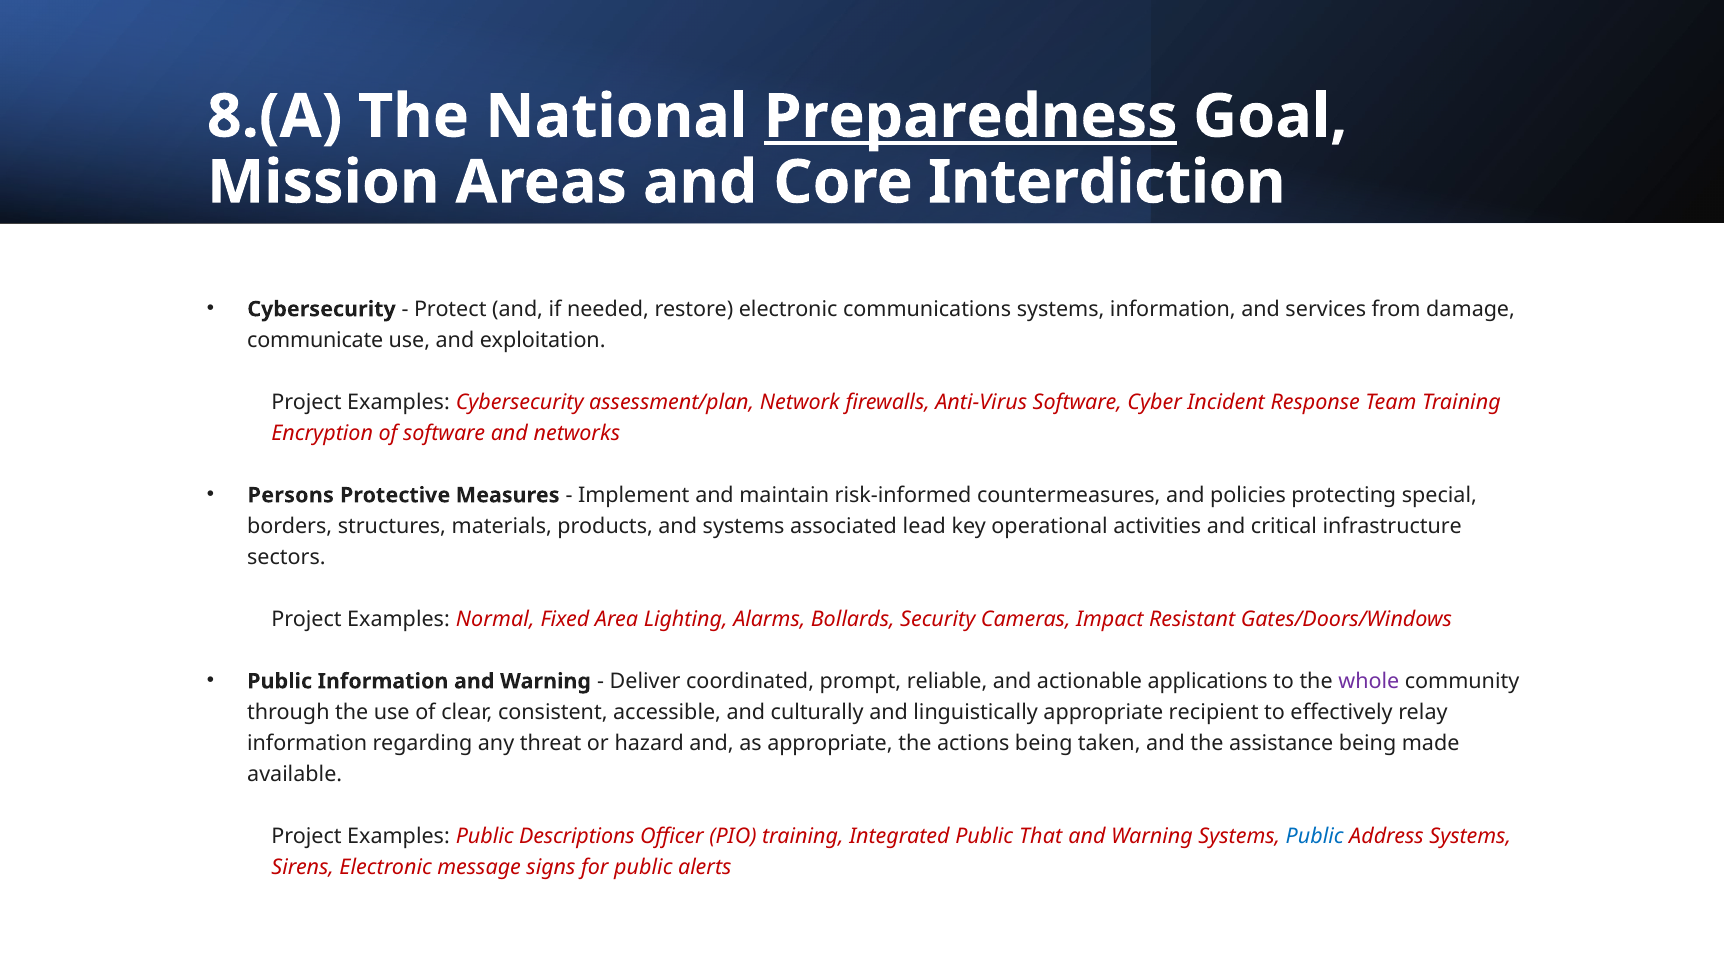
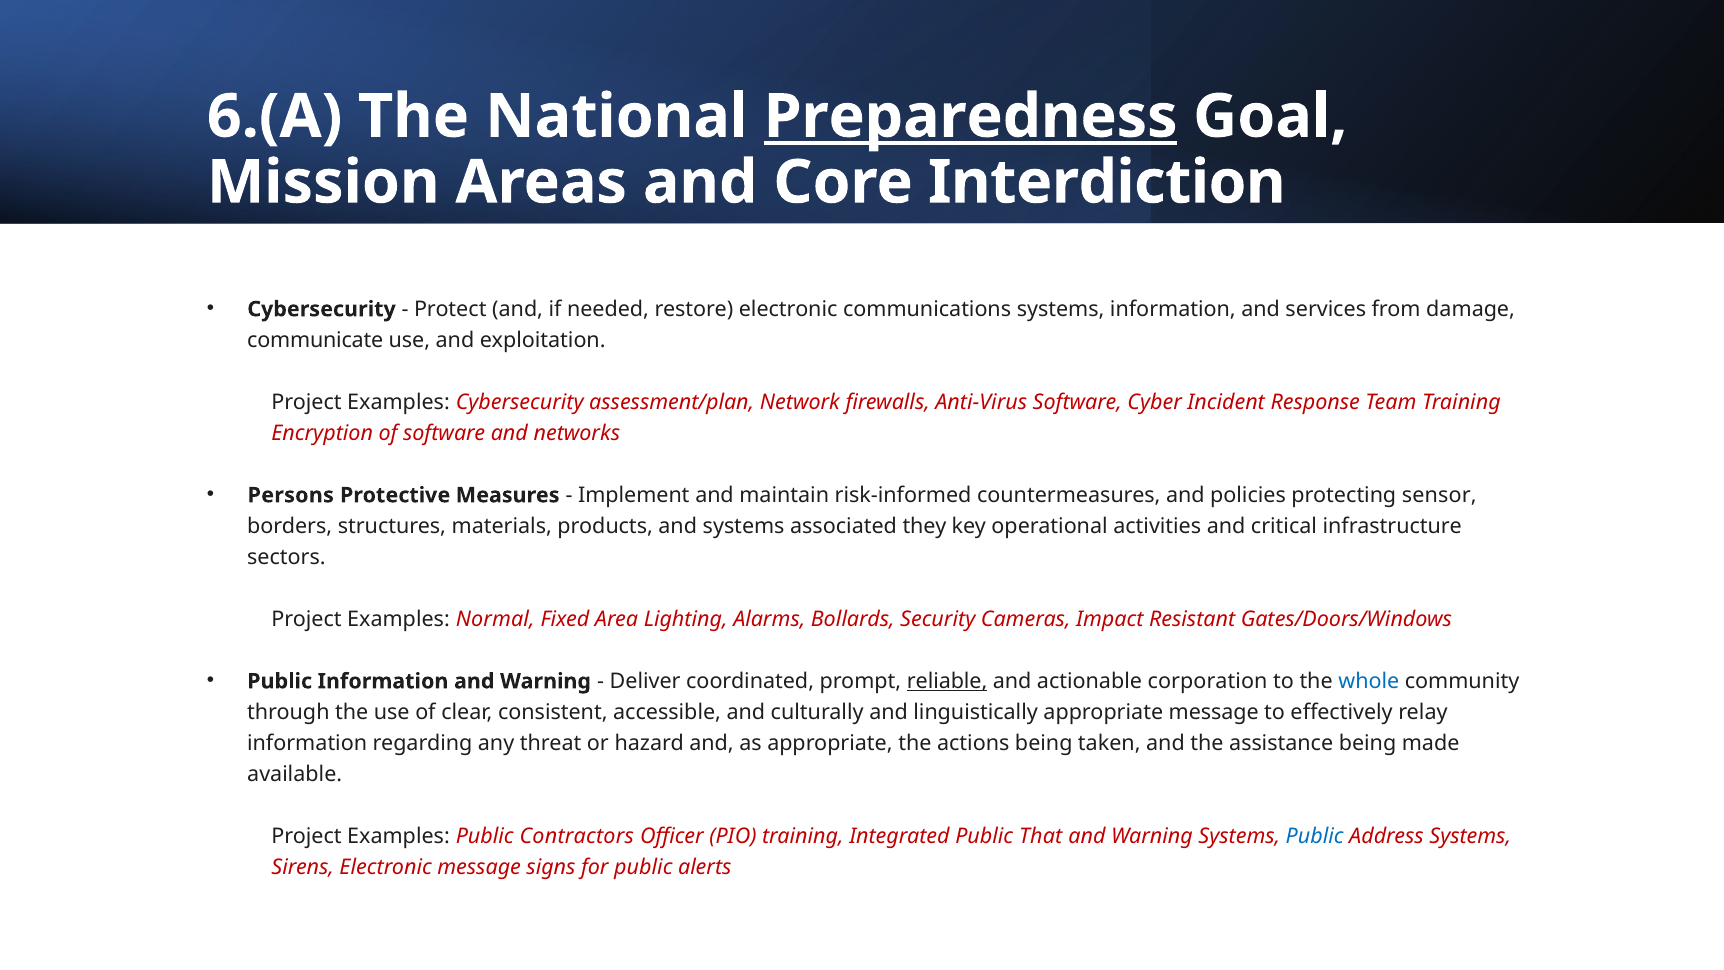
8.(A: 8.(A -> 6.(A
special: special -> sensor
lead: lead -> they
reliable underline: none -> present
applications: applications -> corporation
whole colour: purple -> blue
appropriate recipient: recipient -> message
Descriptions: Descriptions -> Contractors
